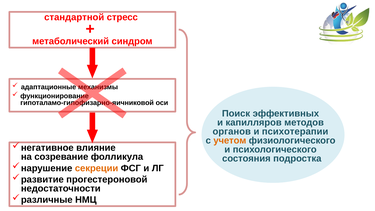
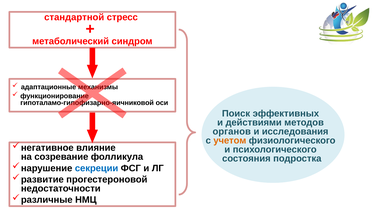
капилляров: капилляров -> действиями
психотерапии: психотерапии -> исследования
секреции colour: orange -> blue
